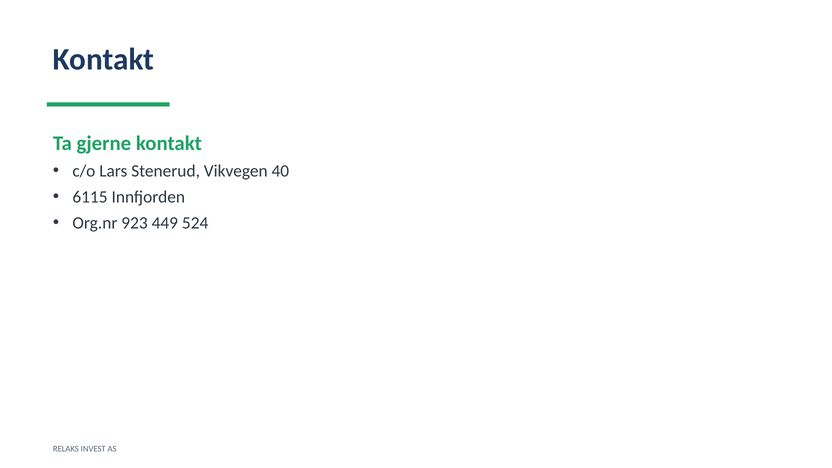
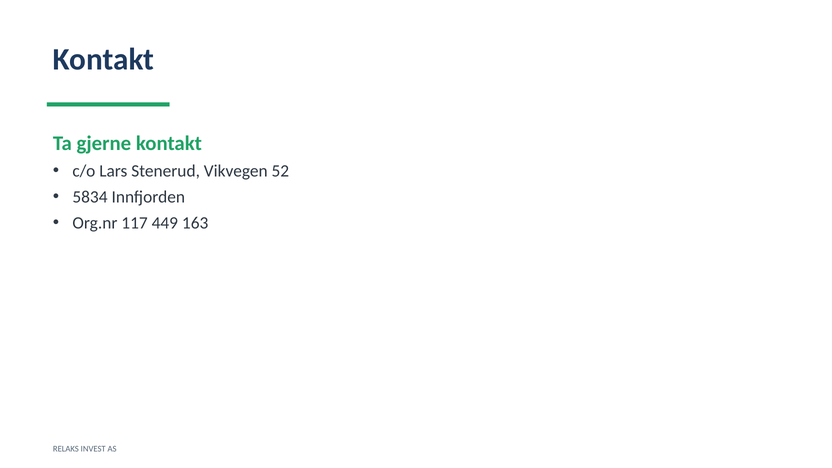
40: 40 -> 52
6115: 6115 -> 5834
923: 923 -> 117
524: 524 -> 163
